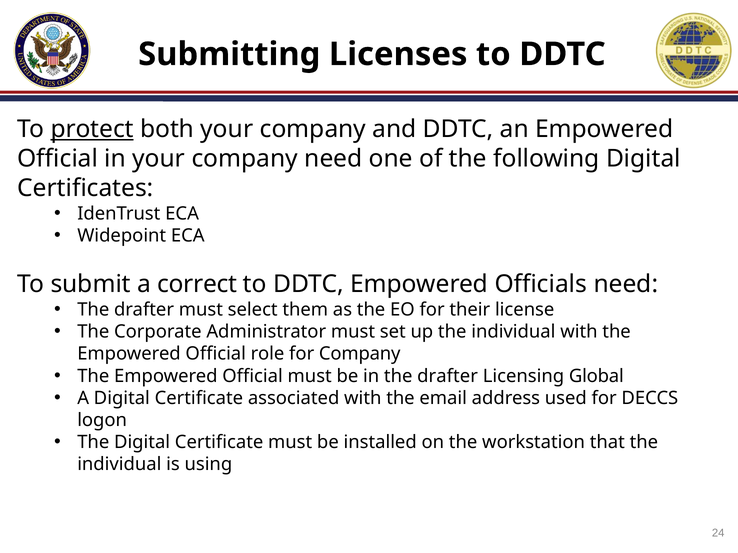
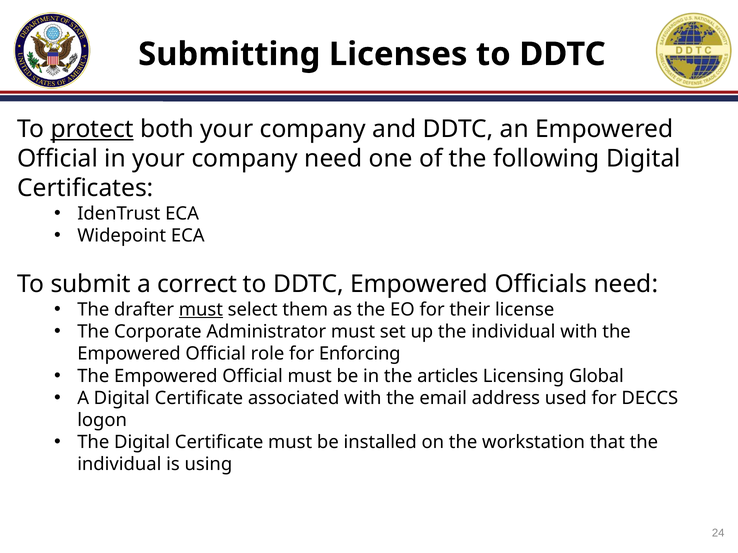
must at (201, 310) underline: none -> present
for Company: Company -> Enforcing
in the drafter: drafter -> articles
